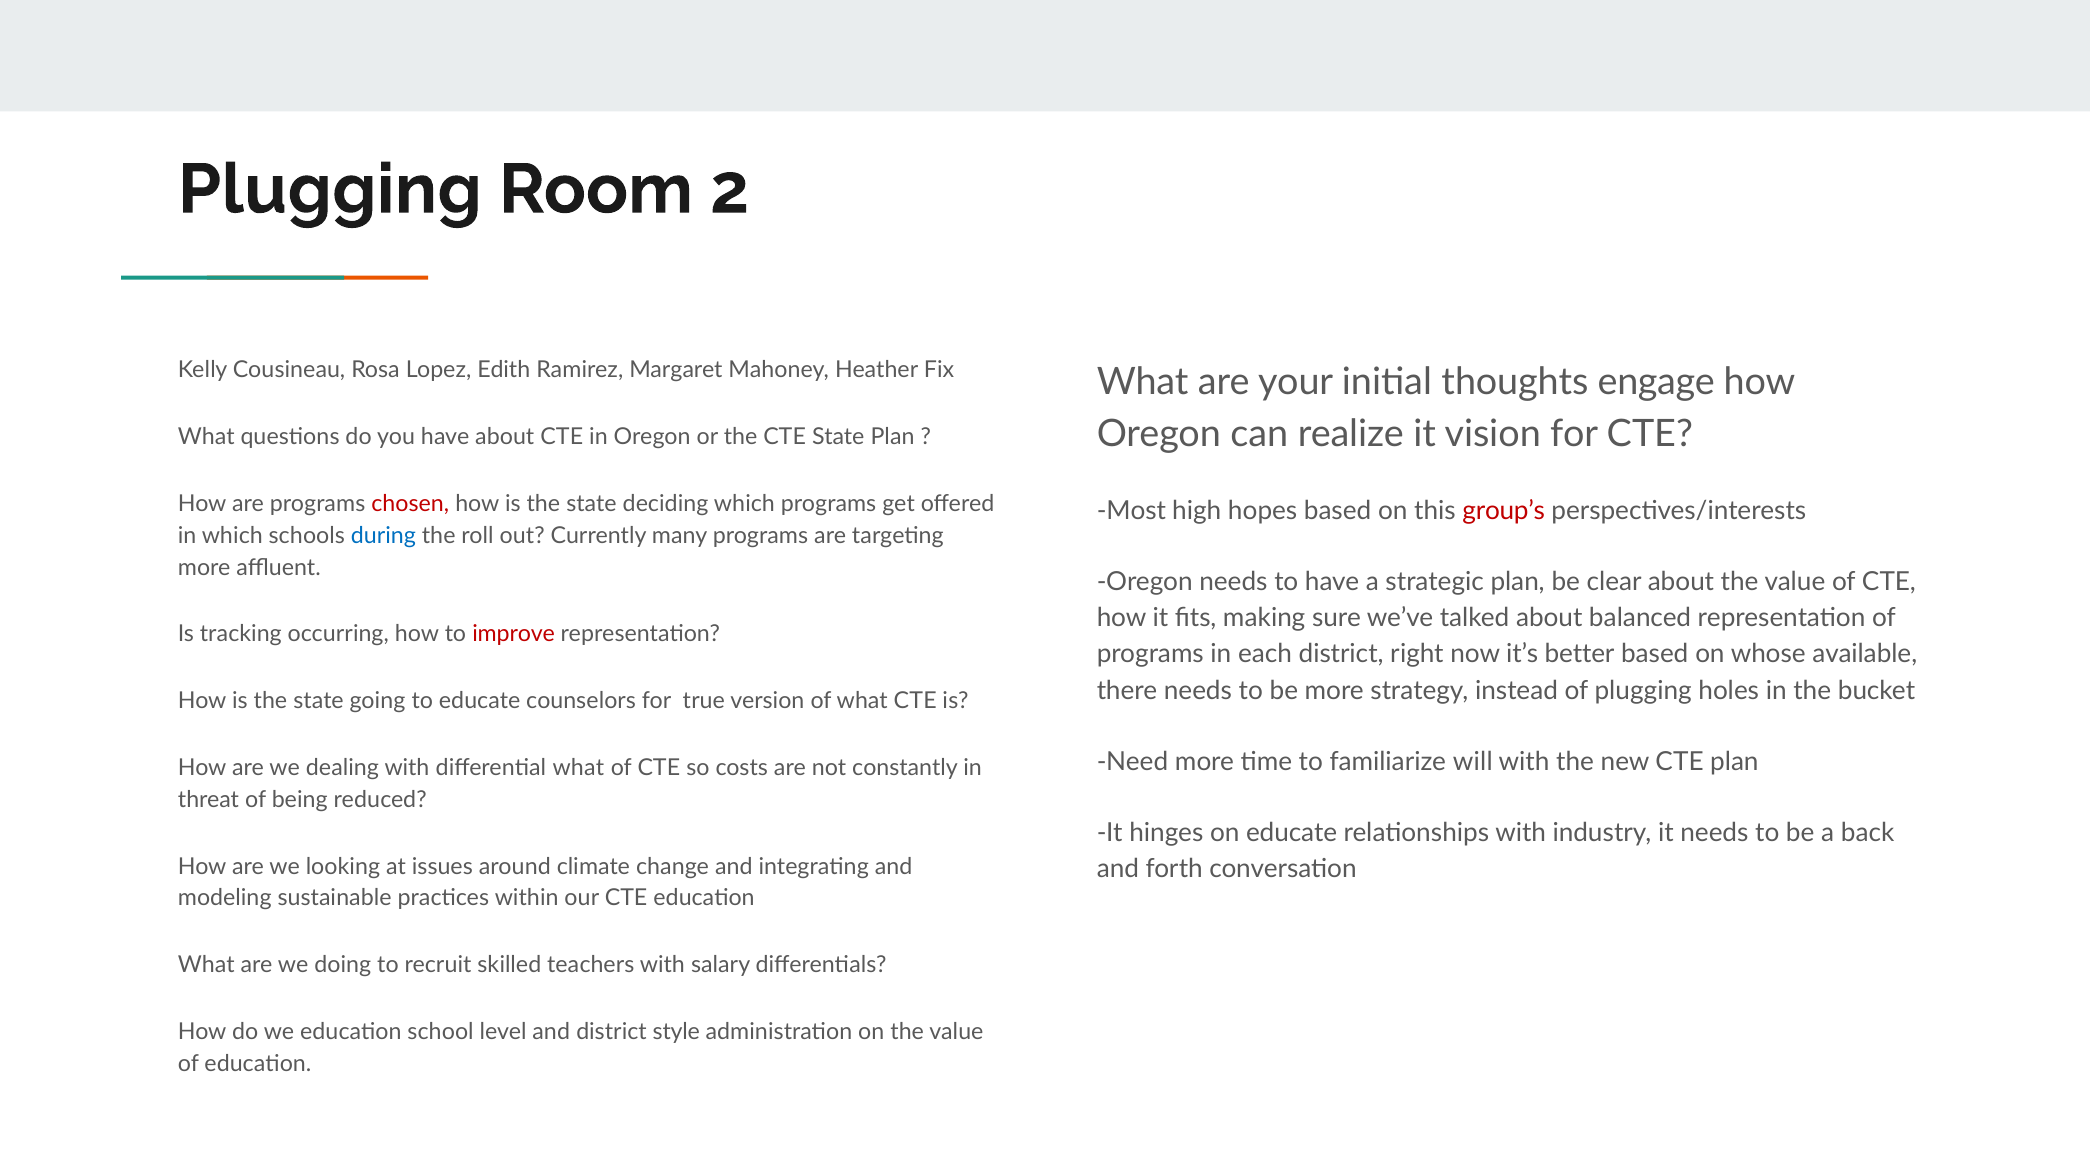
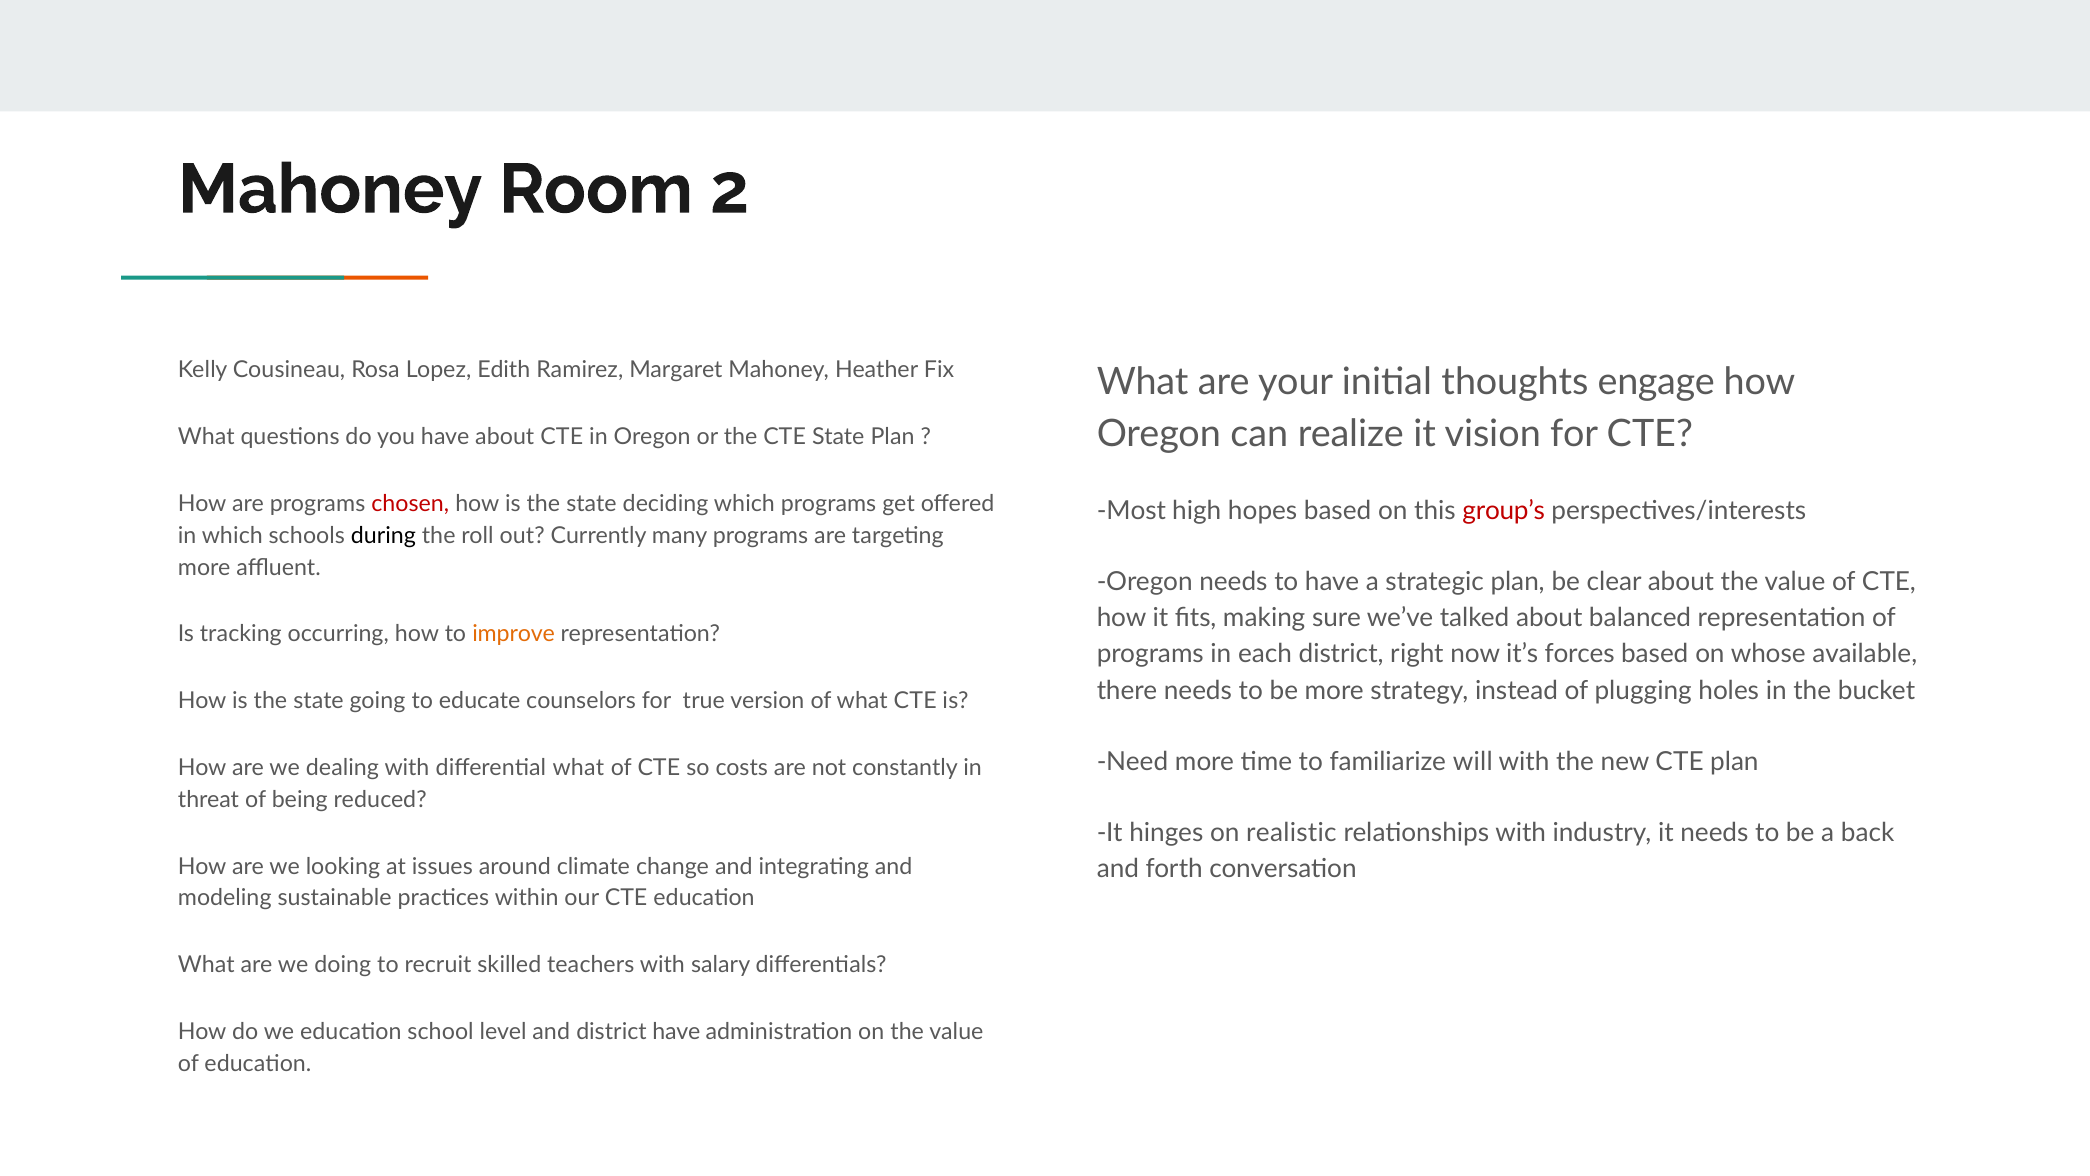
Plugging at (330, 189): Plugging -> Mahoney
during colour: blue -> black
improve colour: red -> orange
better: better -> forces
on educate: educate -> realistic
district style: style -> have
